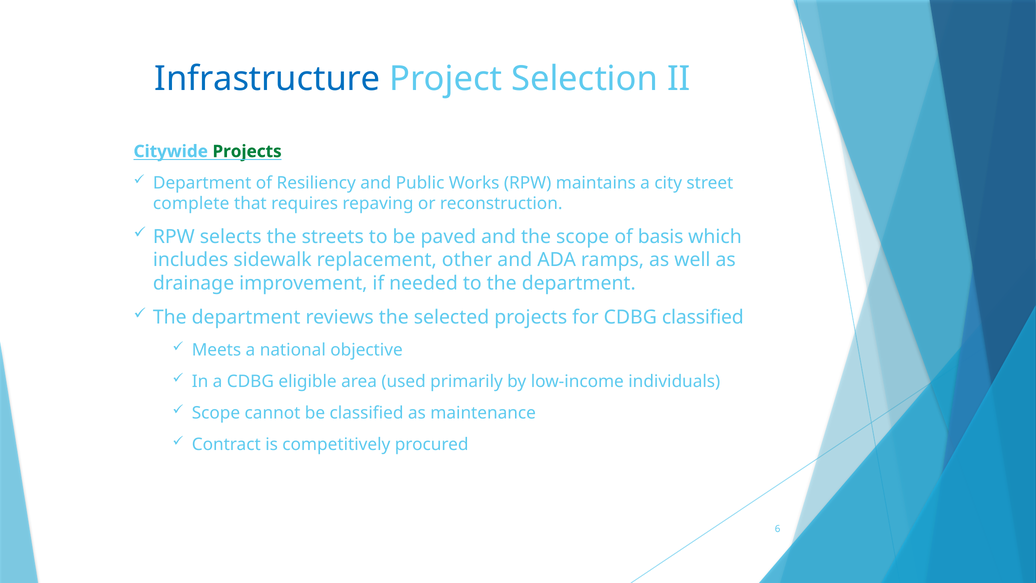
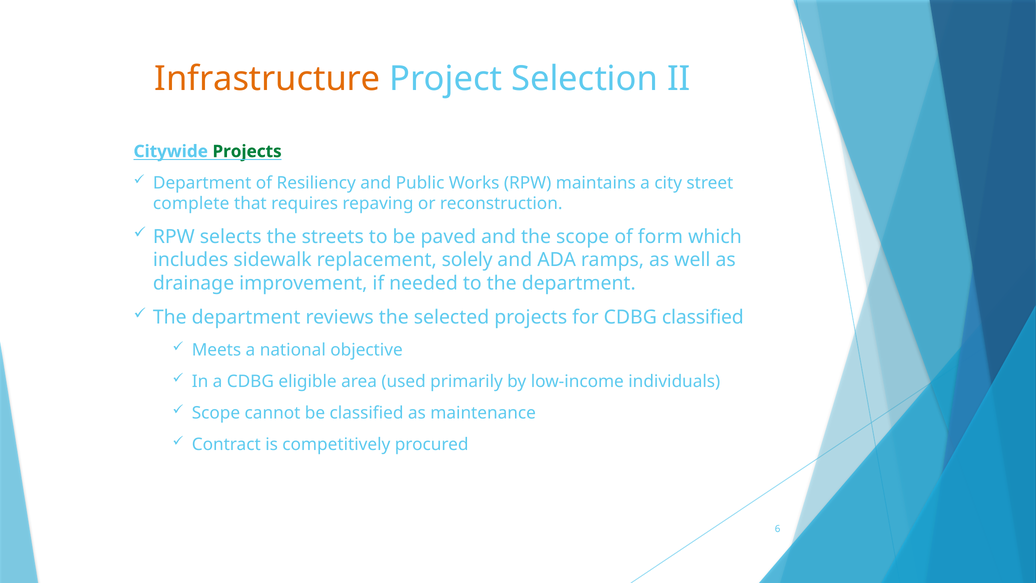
Infrastructure colour: blue -> orange
basis: basis -> form
other: other -> solely
